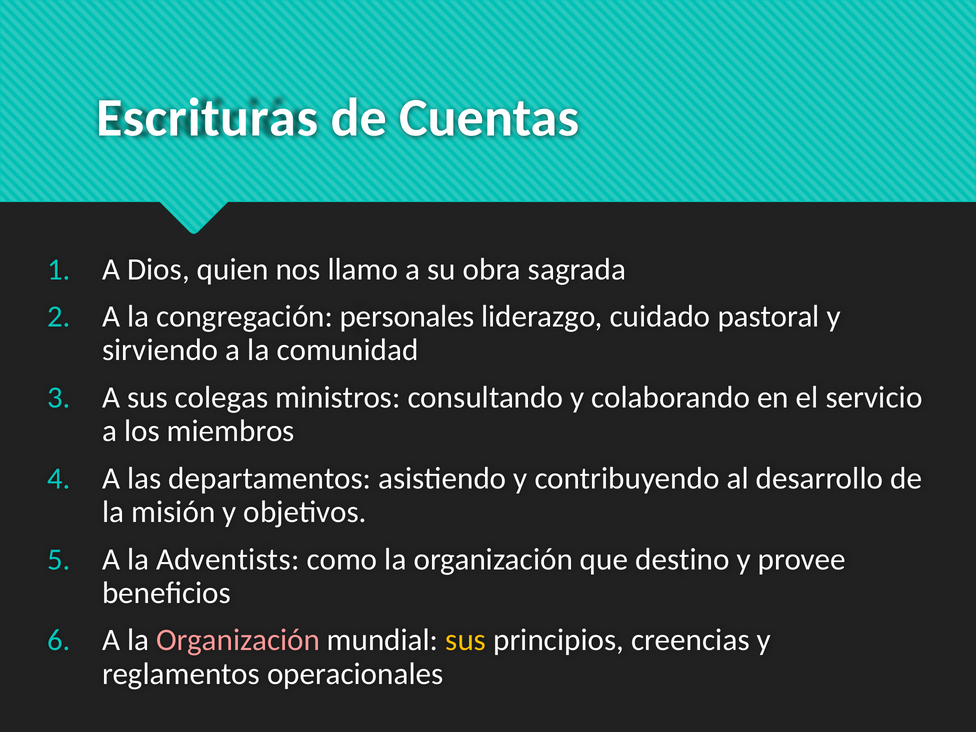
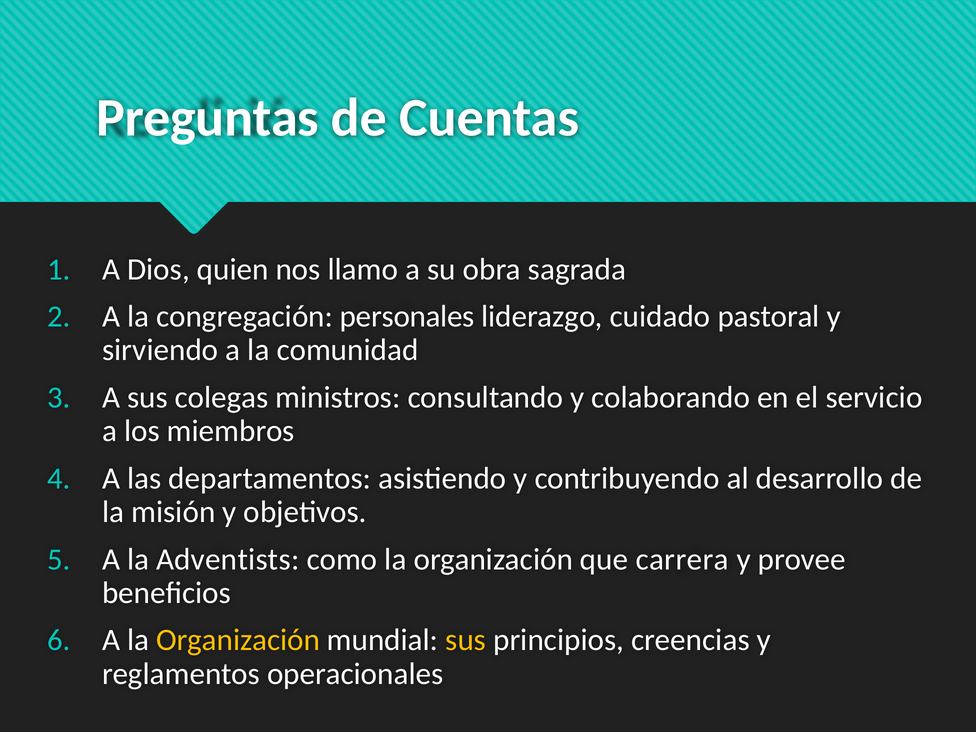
Escrituras: Escrituras -> Preguntas
destino: destino -> carrera
Organización at (238, 640) colour: pink -> yellow
